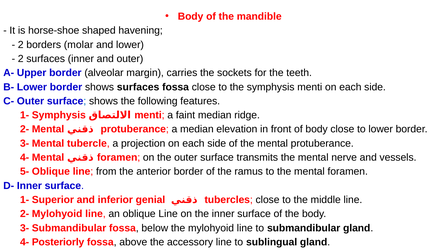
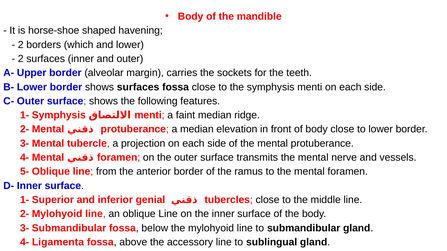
molar: molar -> which
Posteriorly: Posteriorly -> Ligamenta
